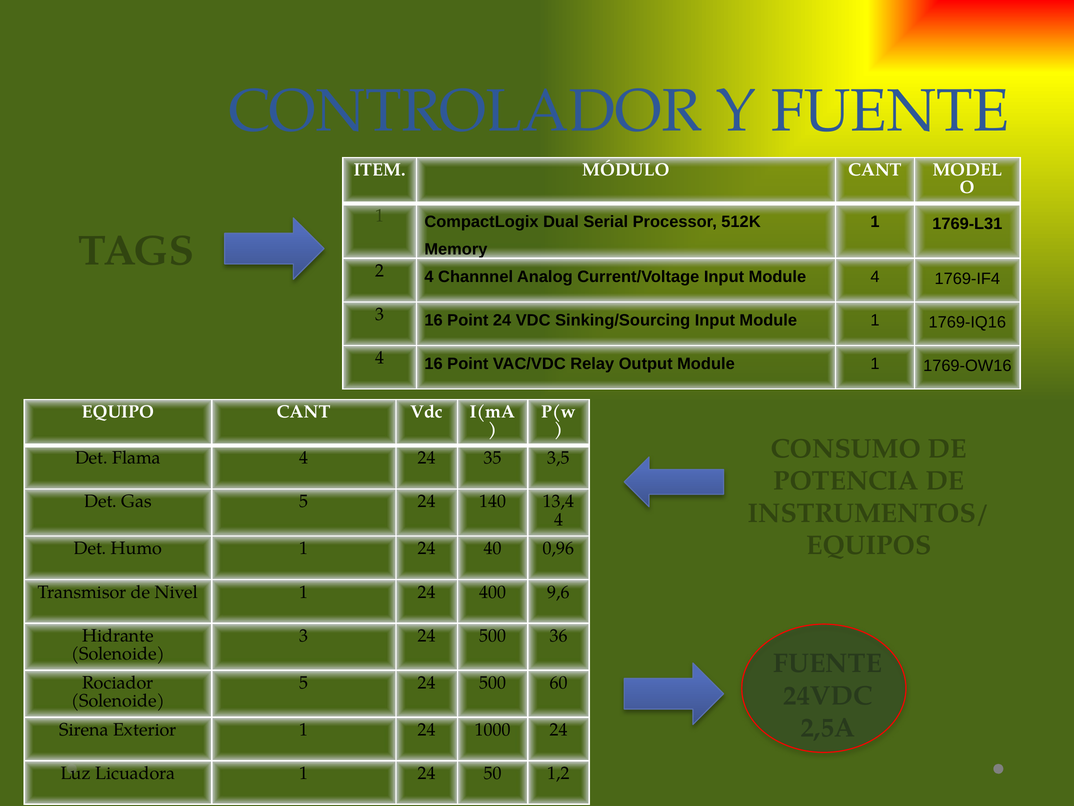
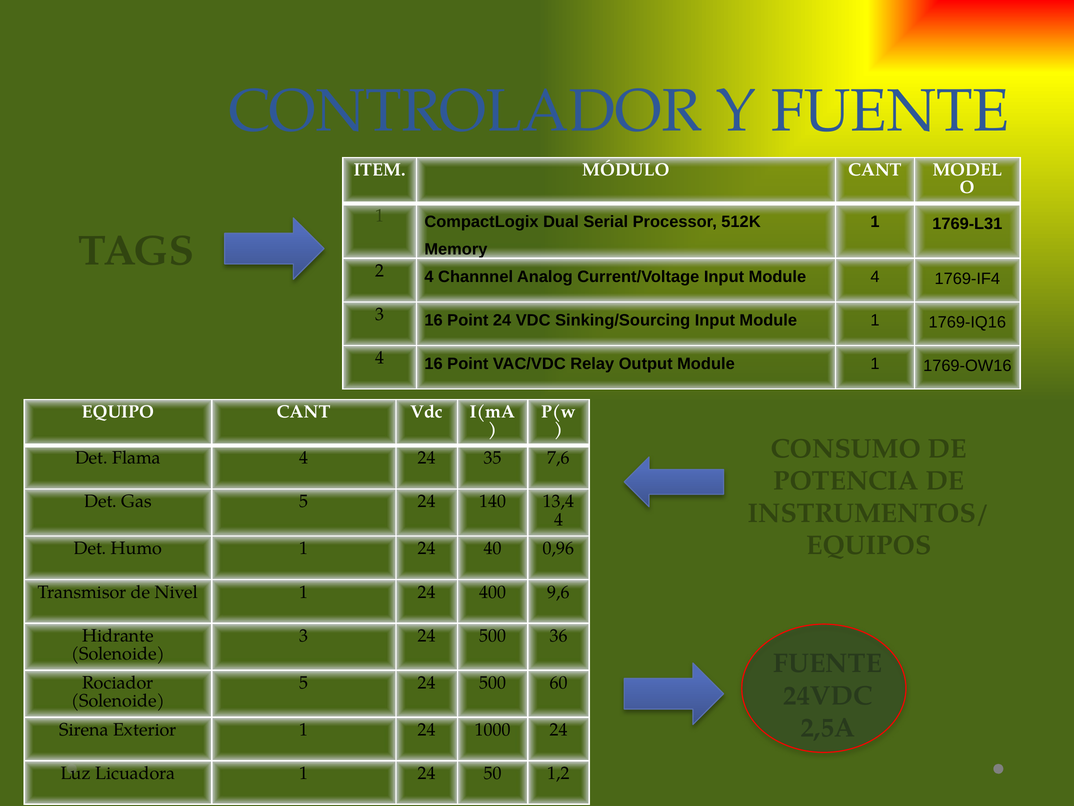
3,5: 3,5 -> 7,6
